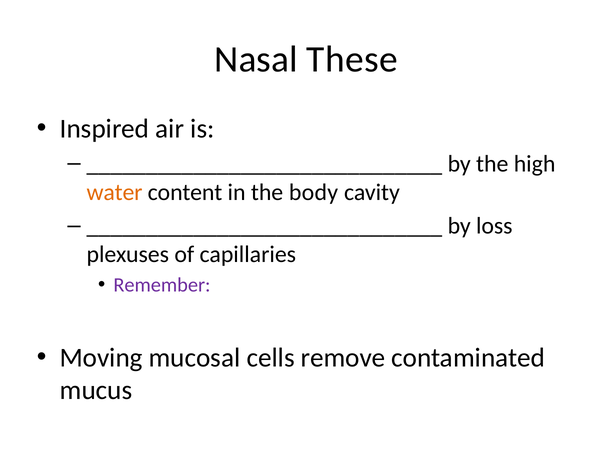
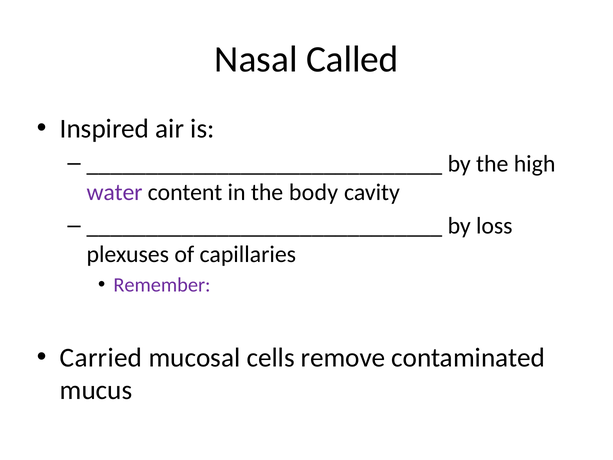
These: These -> Called
water colour: orange -> purple
Moving: Moving -> Carried
